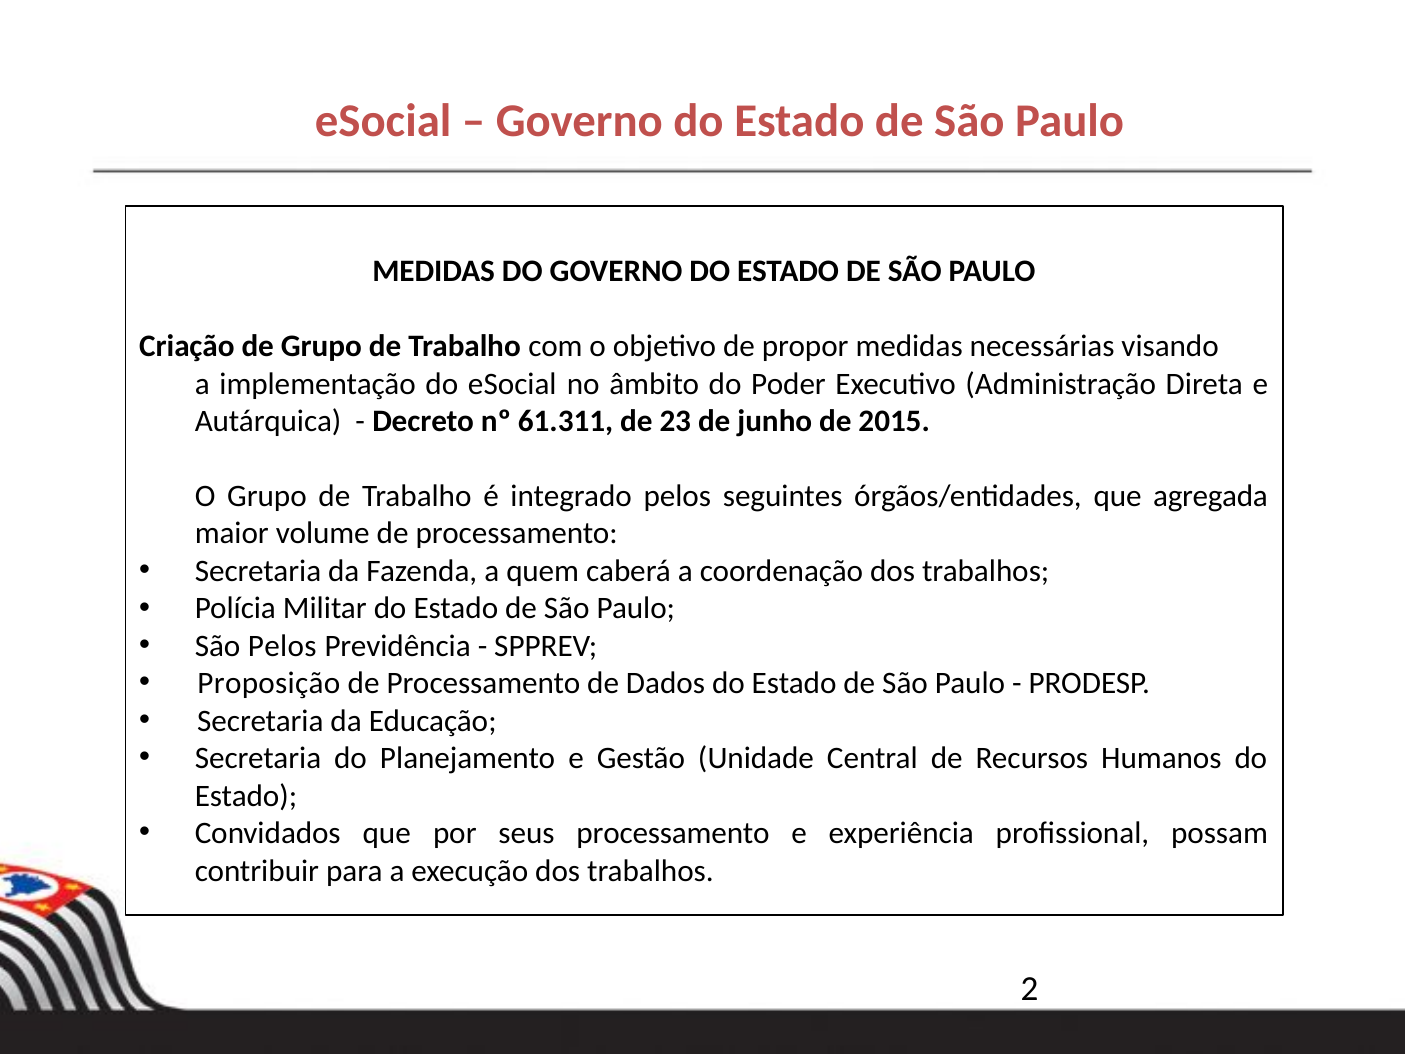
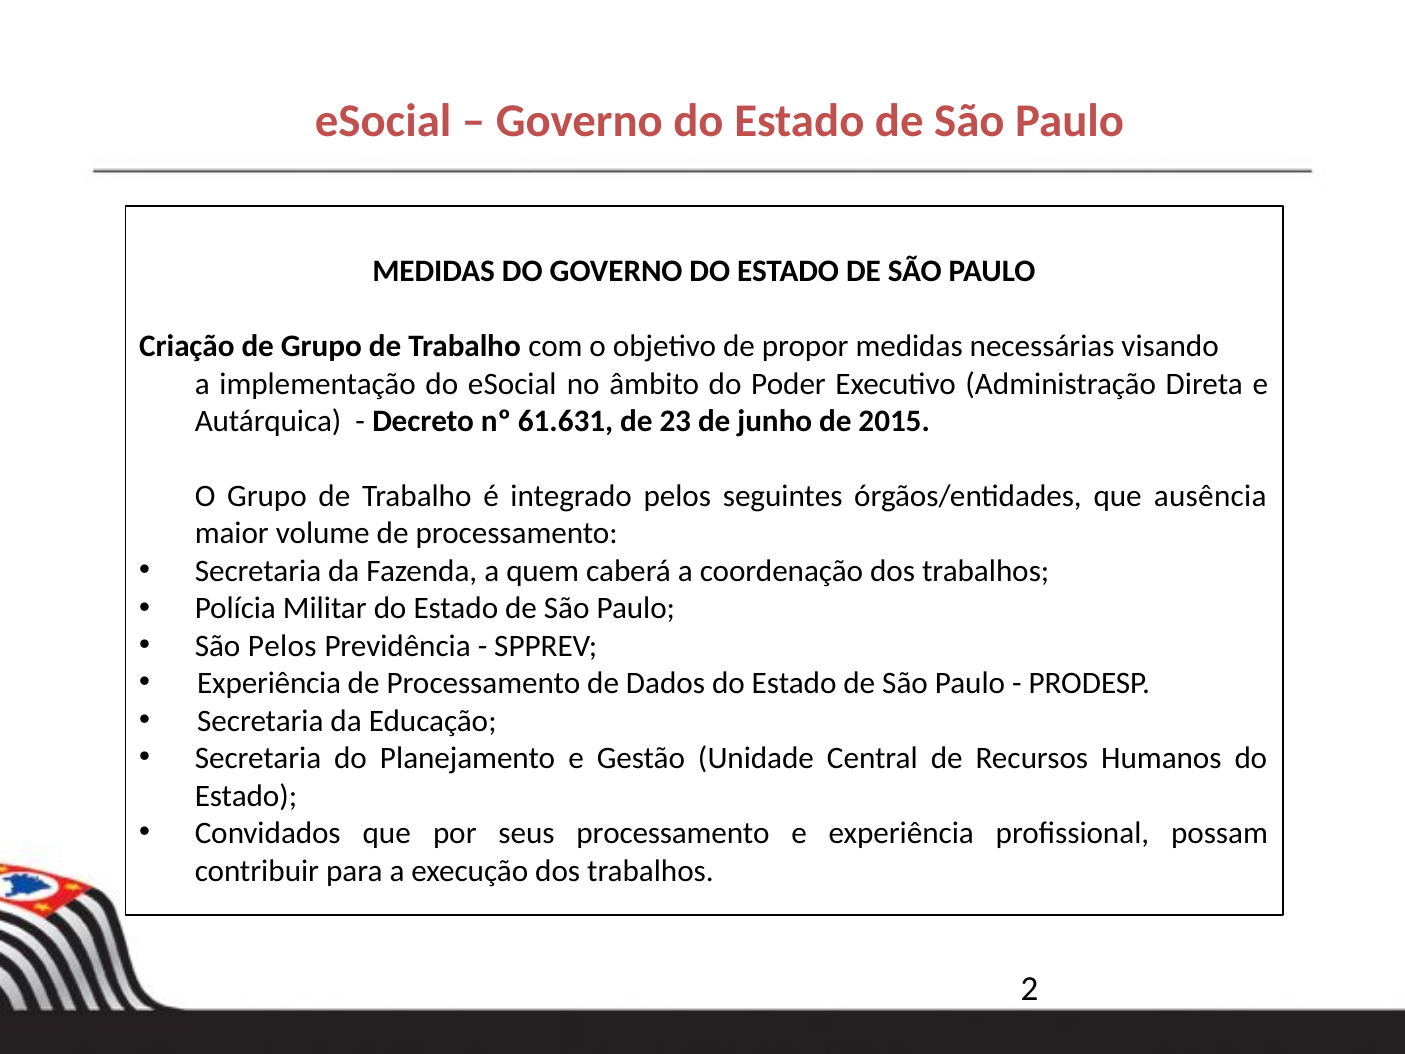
61.311: 61.311 -> 61.631
agregada: agregada -> ausência
Proposição at (269, 683): Proposição -> Experiência
